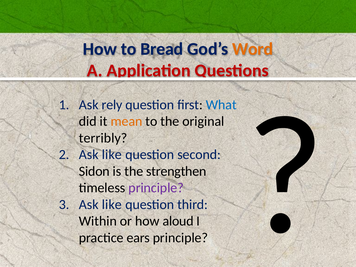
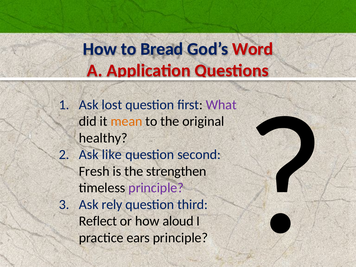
Word colour: orange -> red
rely: rely -> lost
What colour: blue -> purple
terribly: terribly -> healthy
Sidon: Sidon -> Fresh
like at (112, 205): like -> rely
Within: Within -> Reflect
